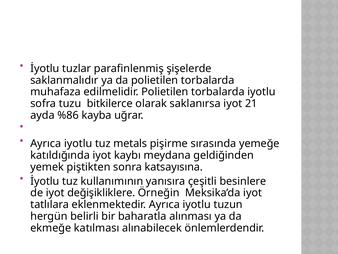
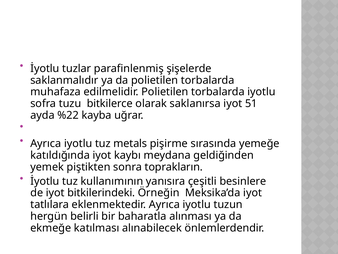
21: 21 -> 51
%86: %86 -> %22
katsayısına: katsayısına -> toprakların
değişikliklere: değişikliklere -> bitkilerindeki
